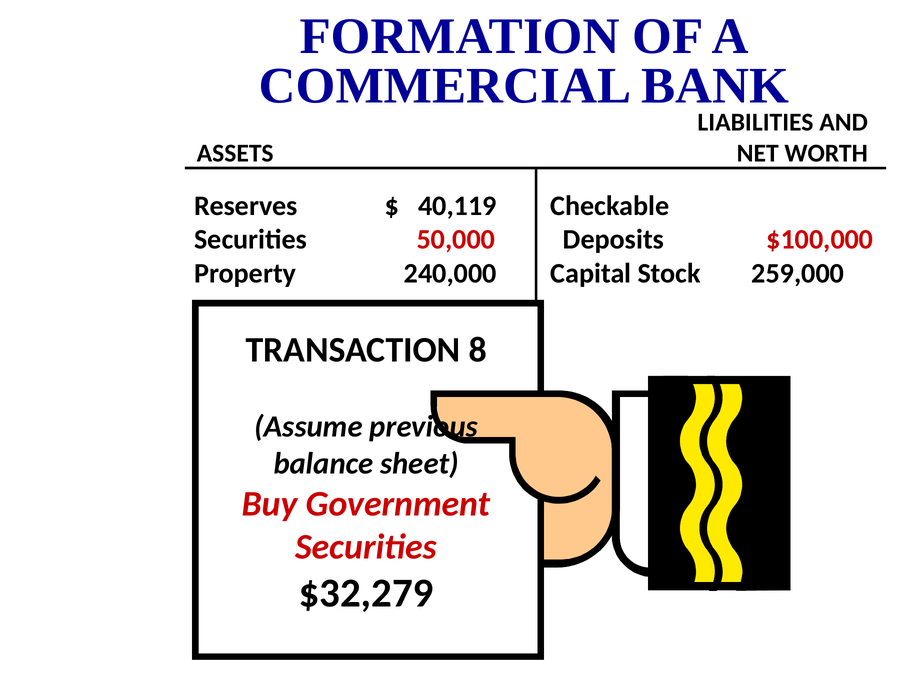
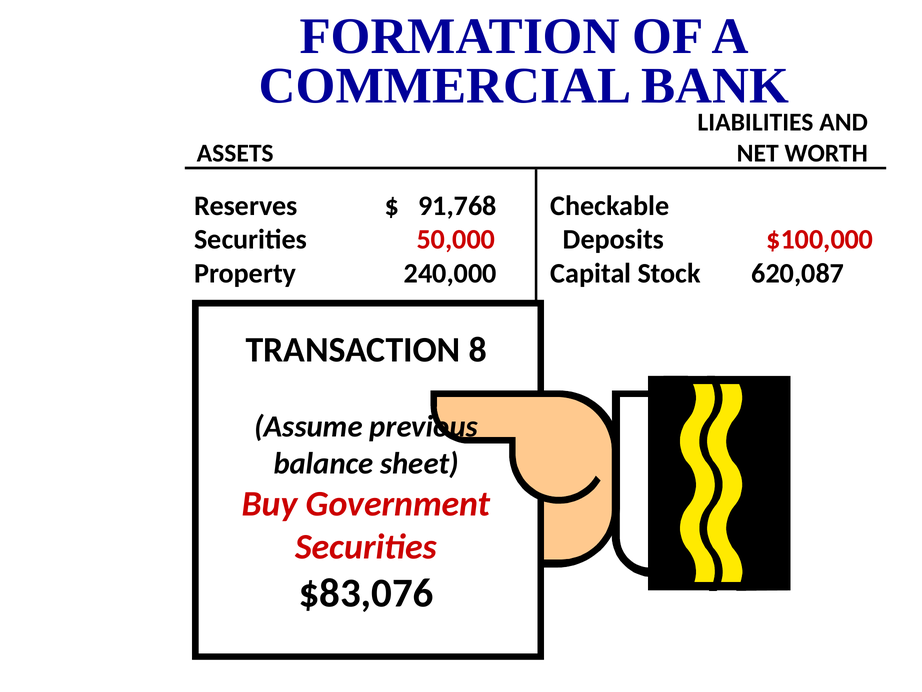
40,119: 40,119 -> 91,768
259,000: 259,000 -> 620,087
$32,279: $32,279 -> $83,076
